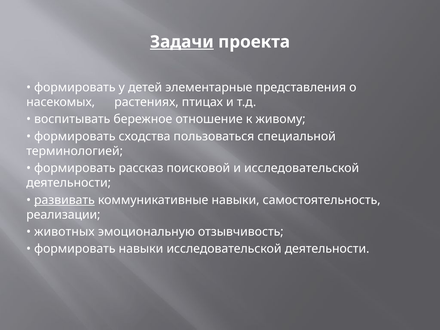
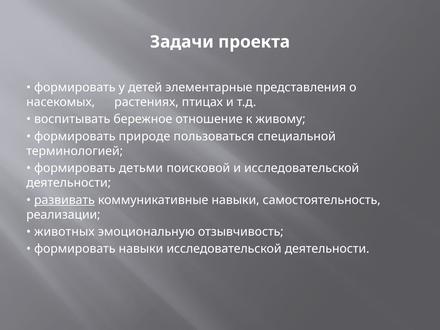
Задачи underline: present -> none
сходства: сходства -> природе
рассказ: рассказ -> детьми
